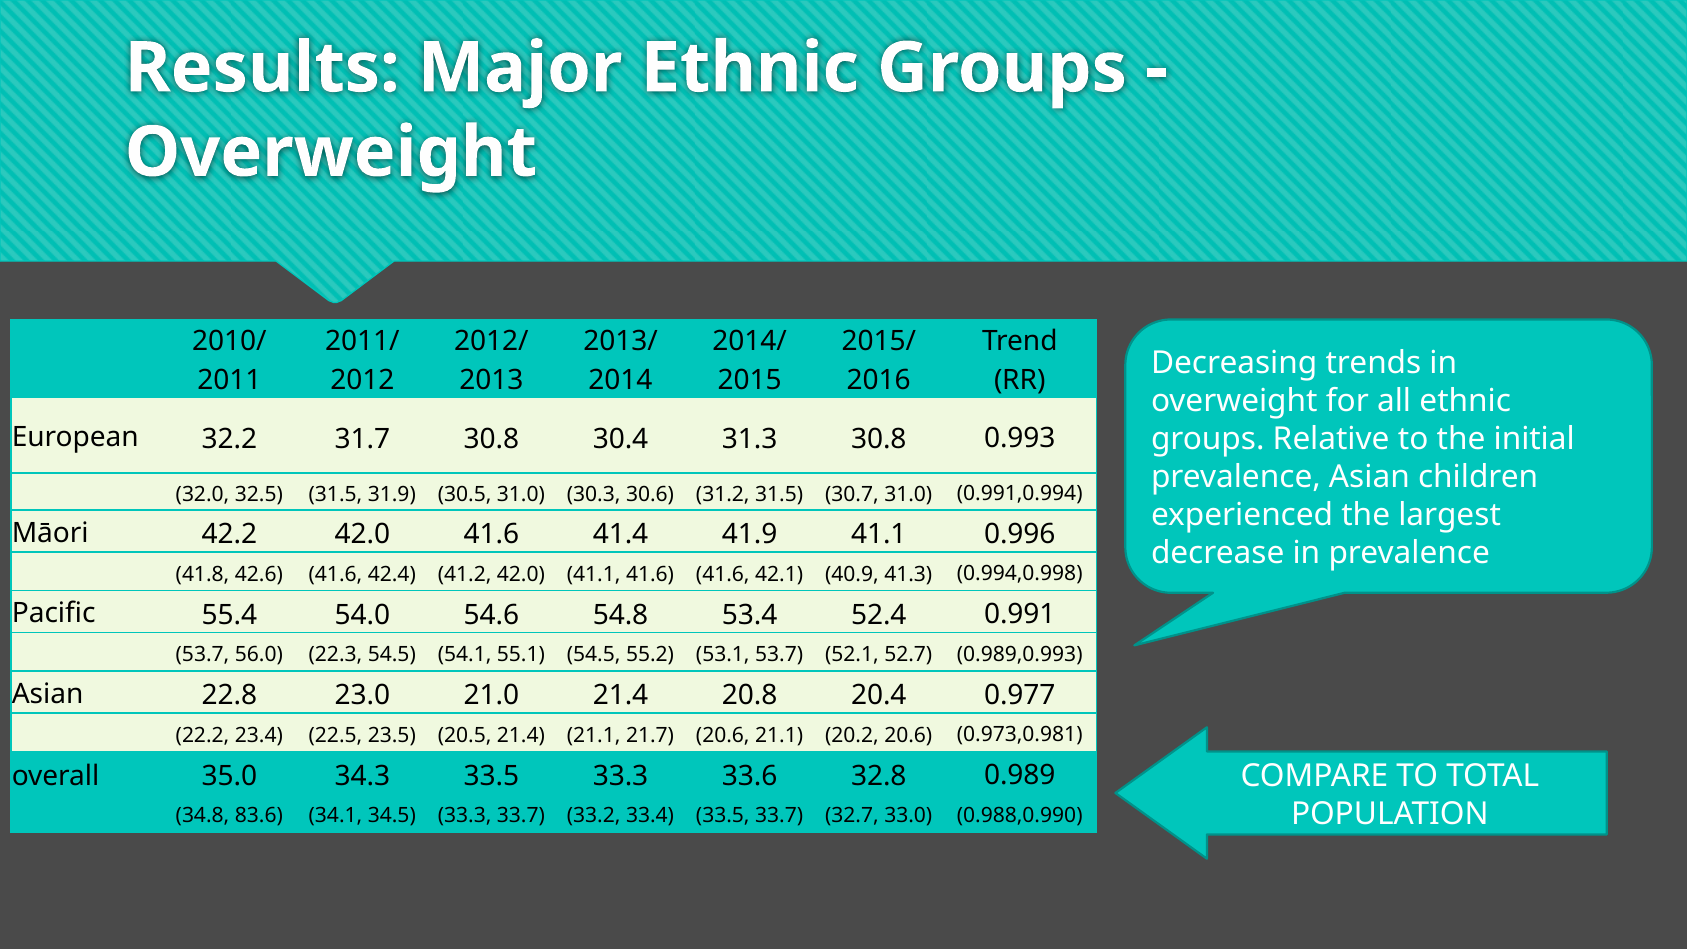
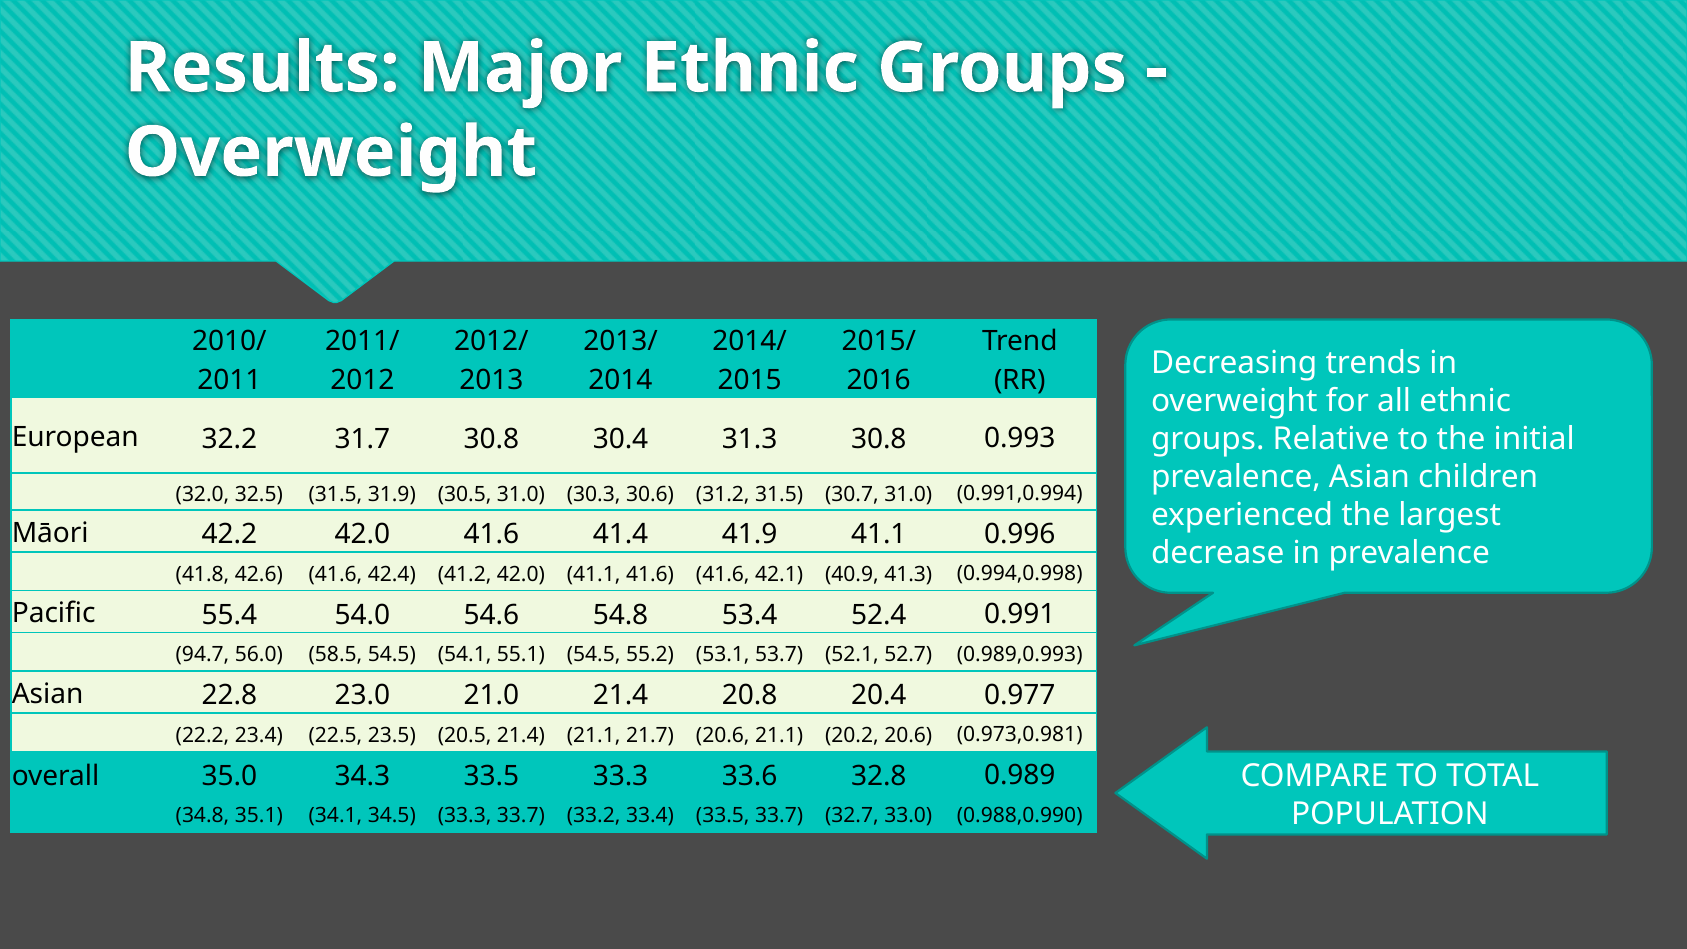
53.7 at (203, 655): 53.7 -> 94.7
22.3: 22.3 -> 58.5
83.6: 83.6 -> 35.1
